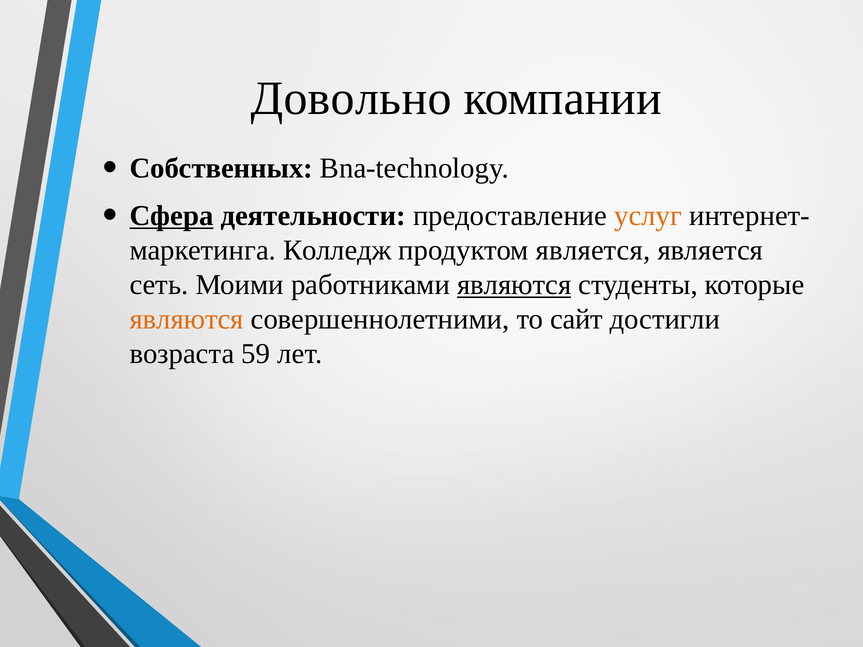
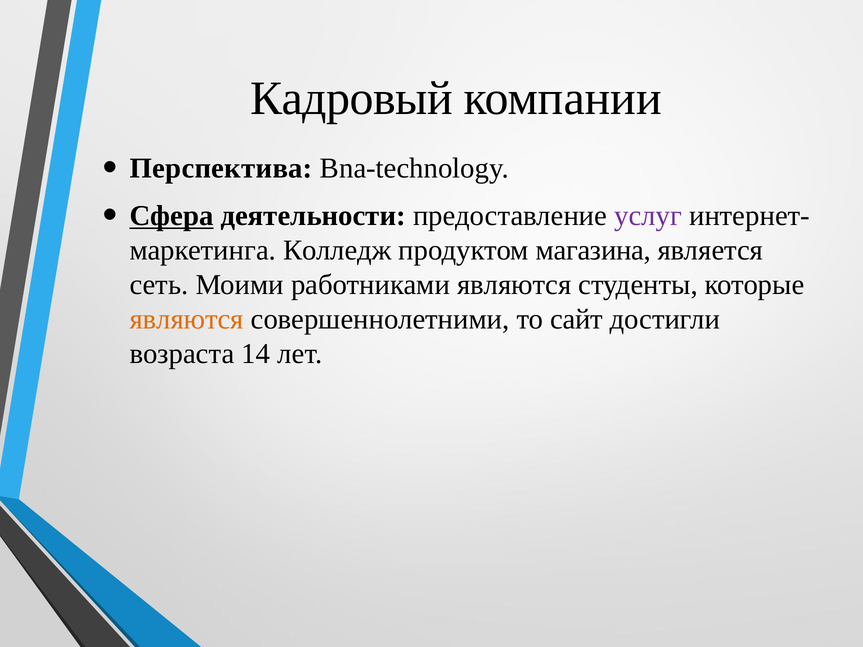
Довольно: Довольно -> Кадровый
Собственных: Собственных -> Перспектива
услуг colour: orange -> purple
продуктом является: является -> магазина
являются at (514, 285) underline: present -> none
59: 59 -> 14
